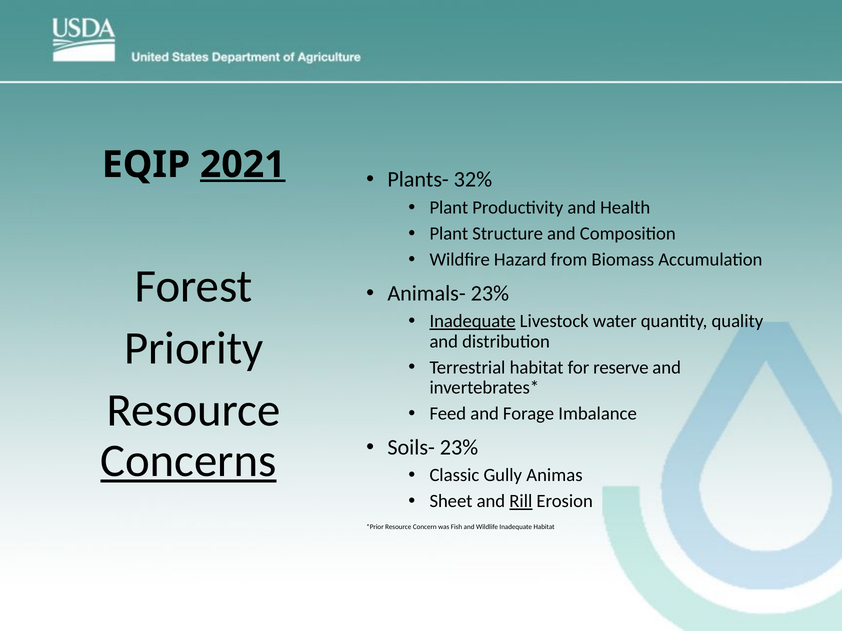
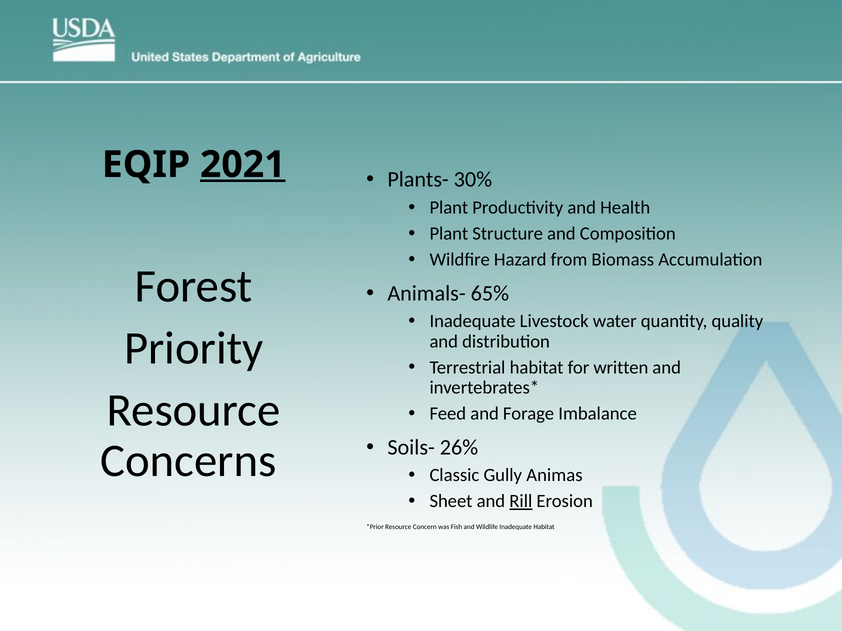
32%: 32% -> 30%
Animals- 23%: 23% -> 65%
Inadequate at (473, 321) underline: present -> none
reserve: reserve -> written
Soils- 23%: 23% -> 26%
Concerns underline: present -> none
